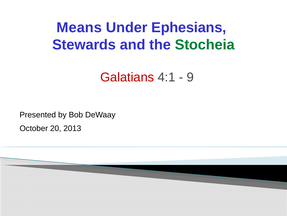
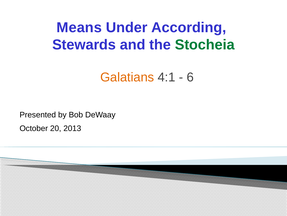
Ephesians: Ephesians -> According
Galatians colour: red -> orange
9: 9 -> 6
